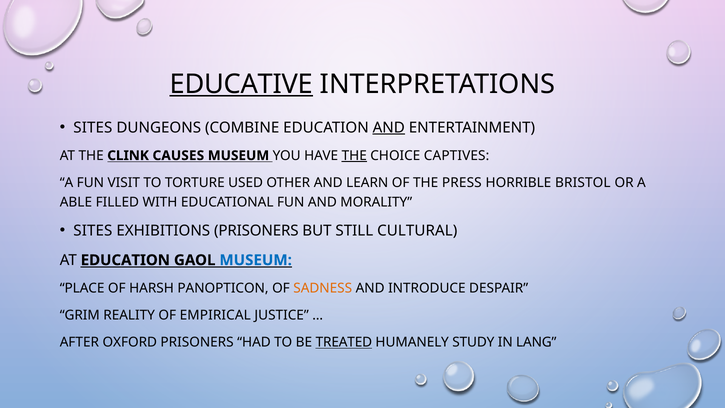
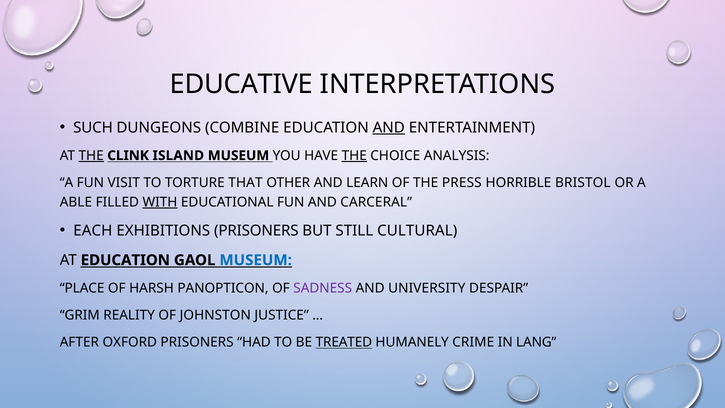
EDUCATIVE underline: present -> none
SITES at (93, 128): SITES -> SUCH
THE at (91, 156) underline: none -> present
CAUSES: CAUSES -> ISLAND
CAPTIVES: CAPTIVES -> ANALYSIS
USED: USED -> THAT
WITH underline: none -> present
MORALITY: MORALITY -> CARCERAL
SITES at (93, 231): SITES -> EACH
SADNESS colour: orange -> purple
INTRODUCE: INTRODUCE -> UNIVERSITY
EMPIRICAL: EMPIRICAL -> JOHNSTON
STUDY: STUDY -> CRIME
